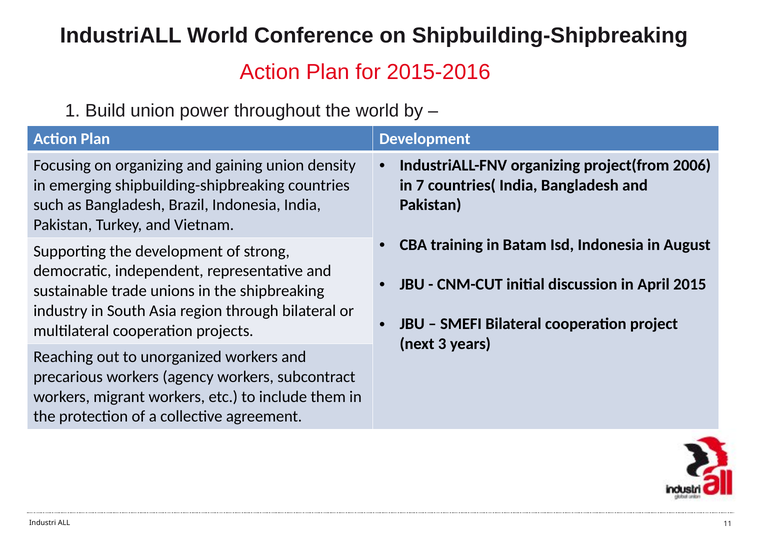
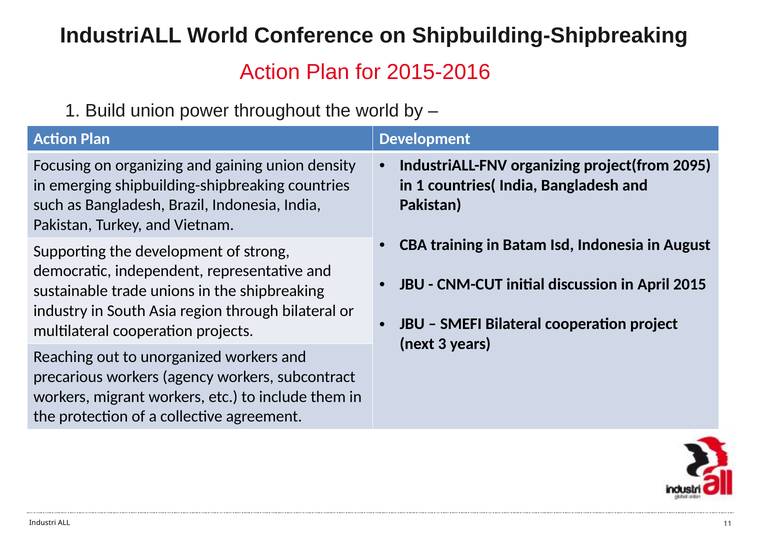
2006: 2006 -> 2095
in 7: 7 -> 1
